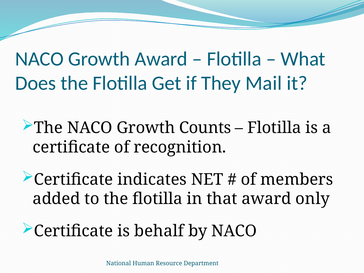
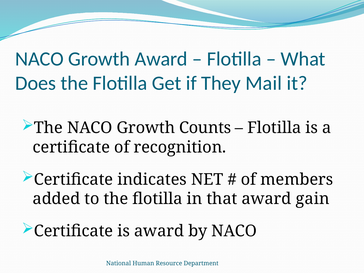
only: only -> gain
is behalf: behalf -> award
